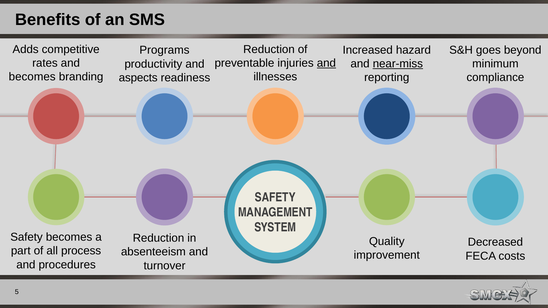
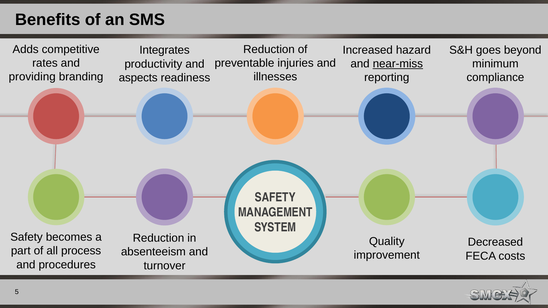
Programs: Programs -> Integrates
and at (326, 63) underline: present -> none
becomes at (32, 77): becomes -> providing
